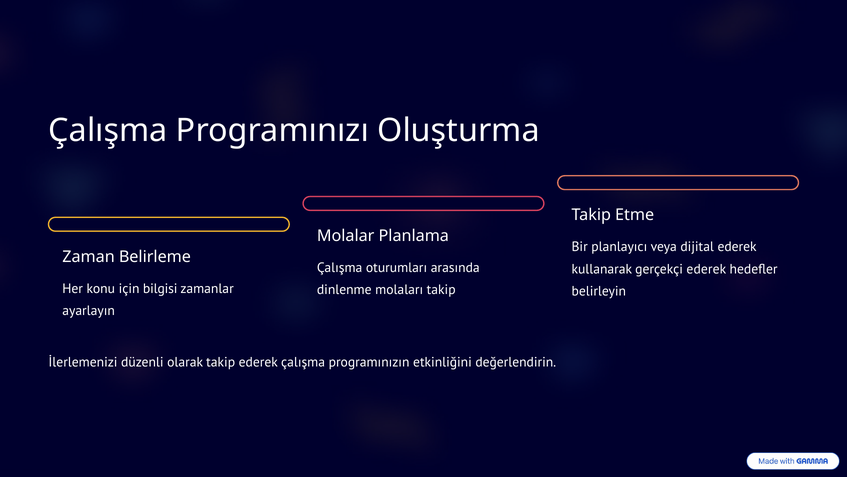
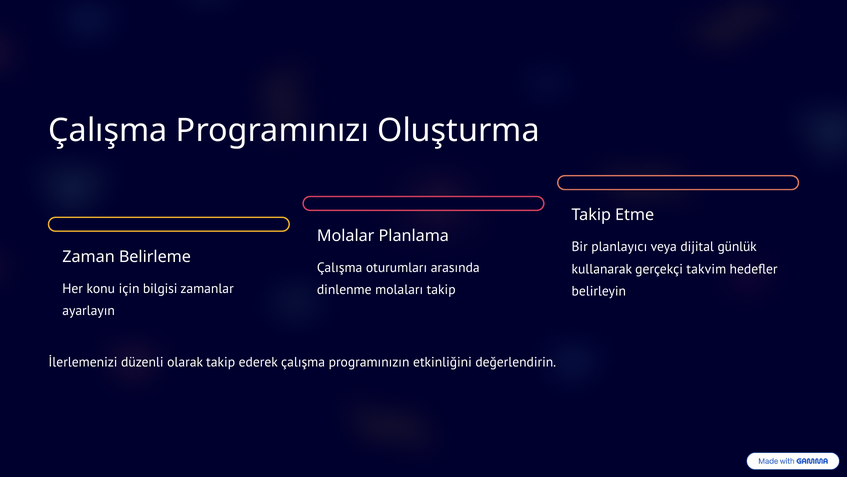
dijital ederek: ederek -> günlük
gerçekçi ederek: ederek -> takvim
